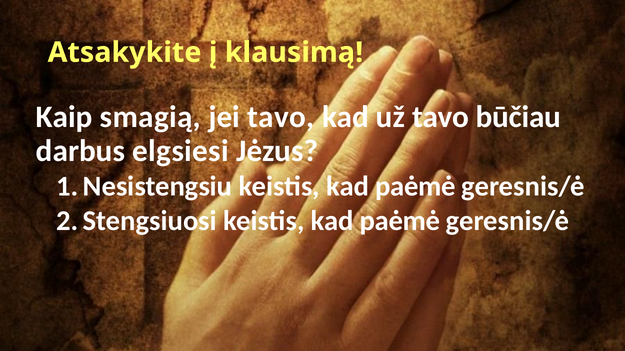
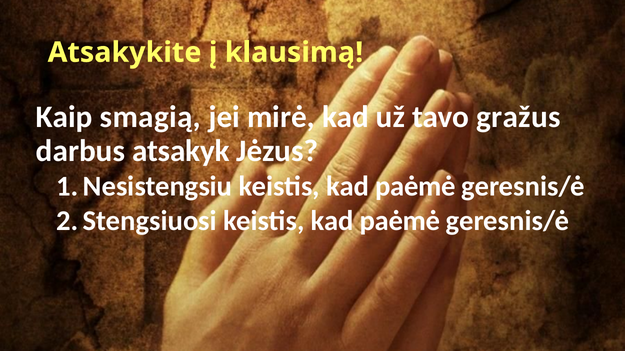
jei tavo: tavo -> mirė
būčiau: būčiau -> gražus
elgsiesi: elgsiesi -> atsakyk
